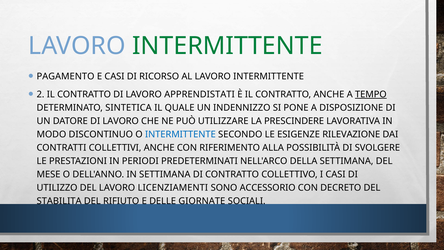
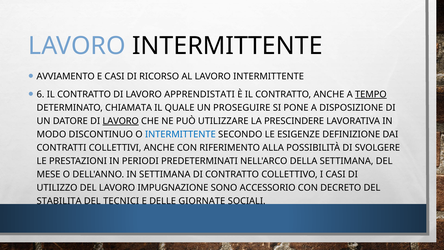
INTERMITTENTE at (227, 46) colour: green -> black
PAGAMENTO: PAGAMENTO -> AVVIAMENTO
2: 2 -> 6
SINTETICA: SINTETICA -> CHIAMATA
INDENNIZZO: INDENNIZZO -> PROSEGUIRE
LAVORO at (121, 121) underline: none -> present
RILEVAZIONE: RILEVAZIONE -> DEFINIZIONE
LICENZIAMENTI: LICENZIAMENTI -> IMPUGNAZIONE
RIFIUTO: RIFIUTO -> TECNICI
